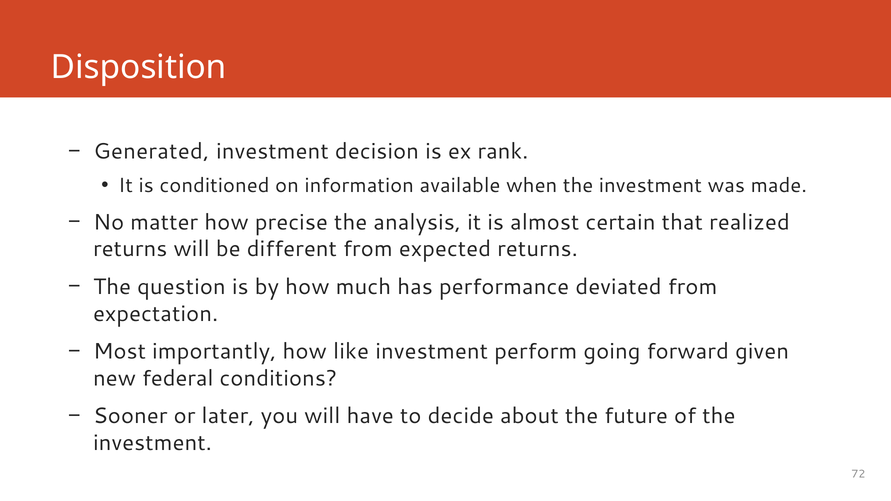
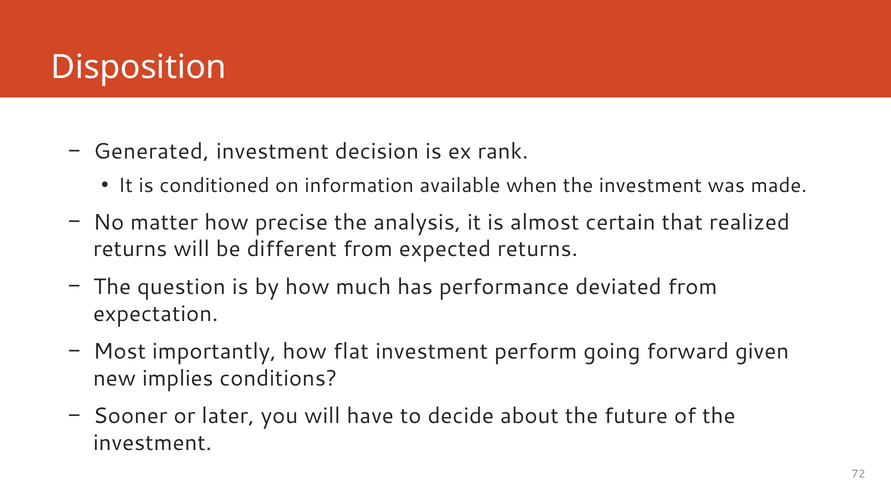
like: like -> flat
federal: federal -> implies
